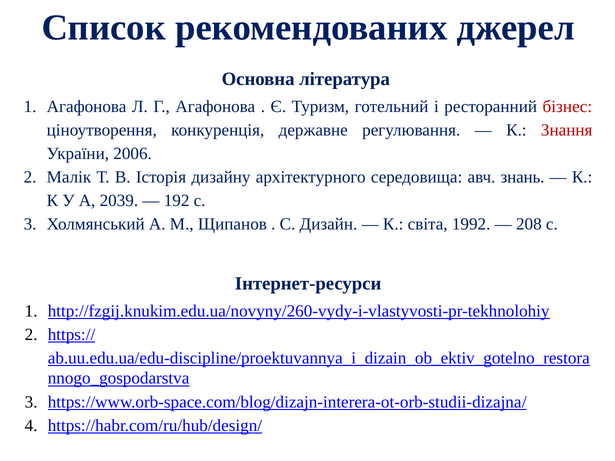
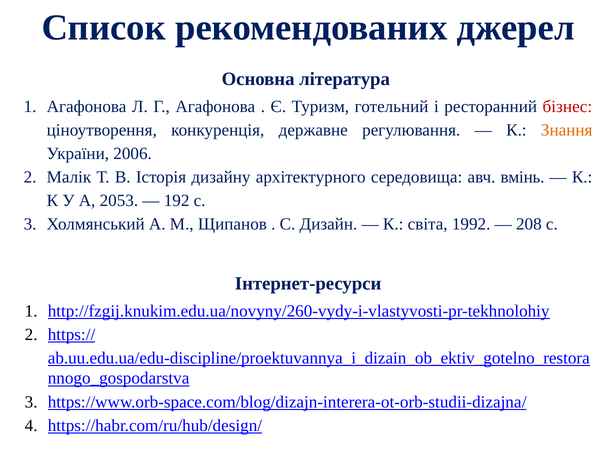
Знання colour: red -> orange
знань: знань -> вмінь
2039: 2039 -> 2053
